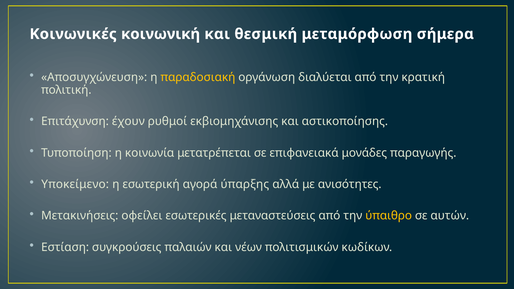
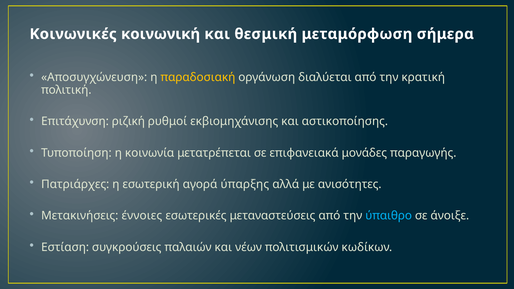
έχουν: έχουν -> ριζική
Υποκείμενο: Υποκείμενο -> Πατριάρχες
οφείλει: οφείλει -> έννοιες
ύπαιθρο colour: yellow -> light blue
αυτών: αυτών -> άνοιξε
